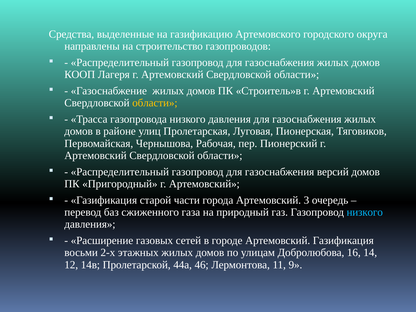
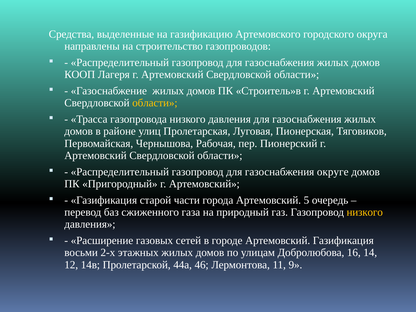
версий: версий -> округе
3: 3 -> 5
низкого at (365, 212) colour: light blue -> yellow
